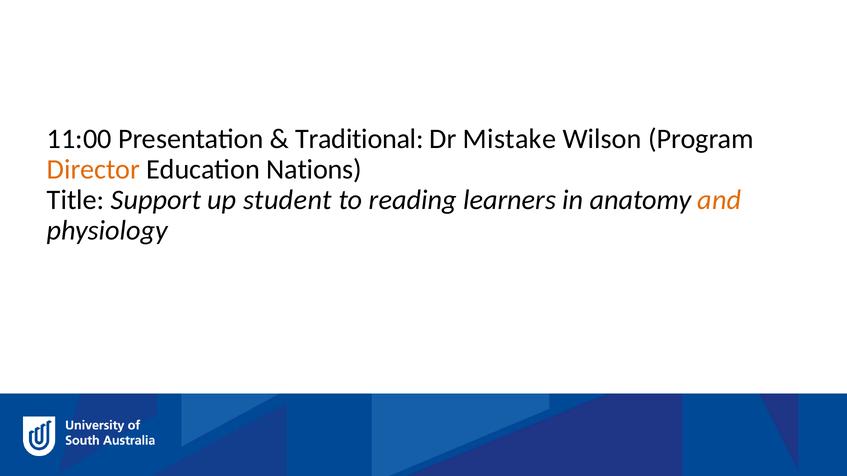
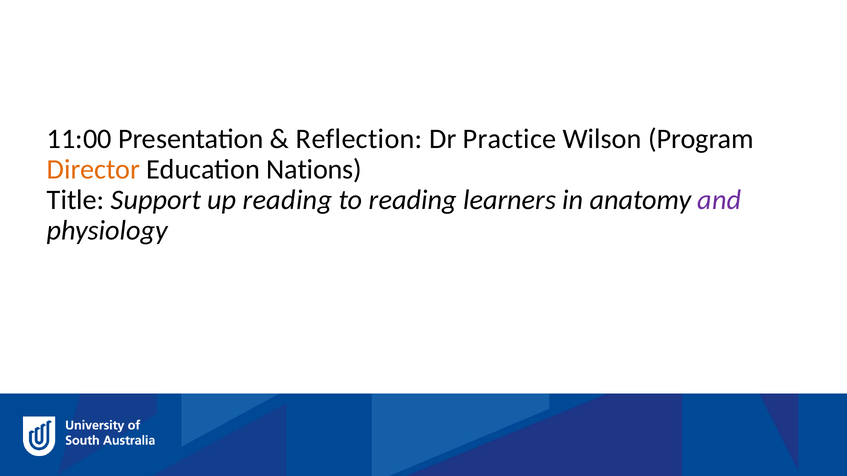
Traditional: Traditional -> Reflection
Mistake: Mistake -> Practice
up student: student -> reading
and colour: orange -> purple
